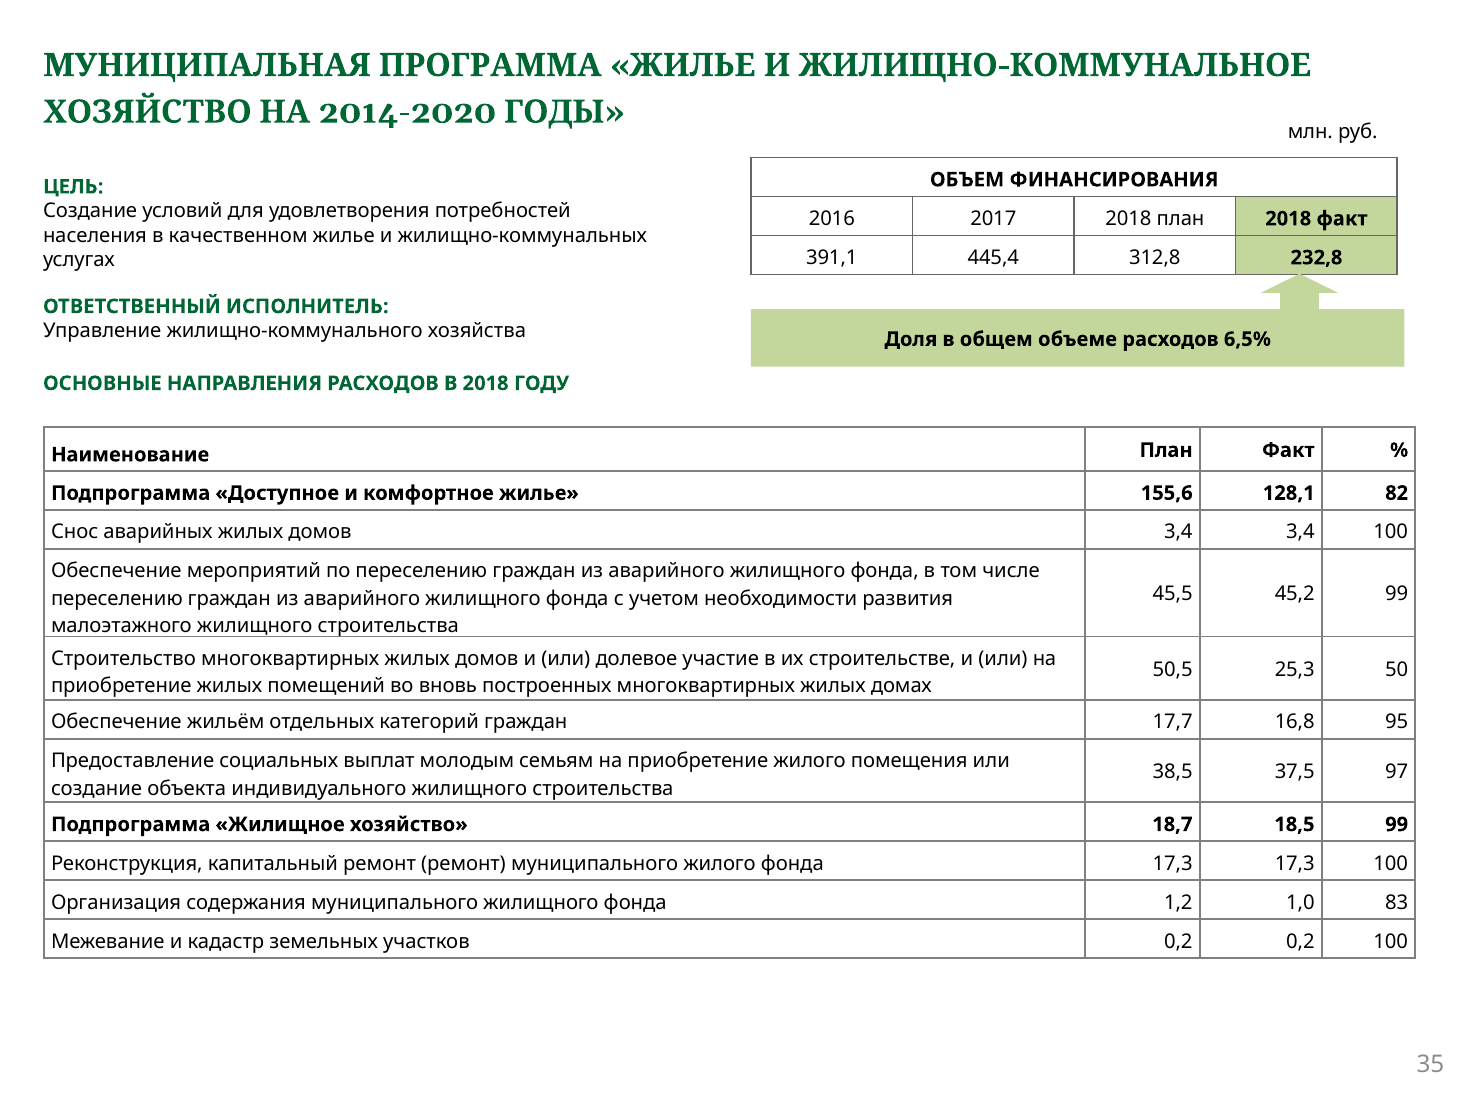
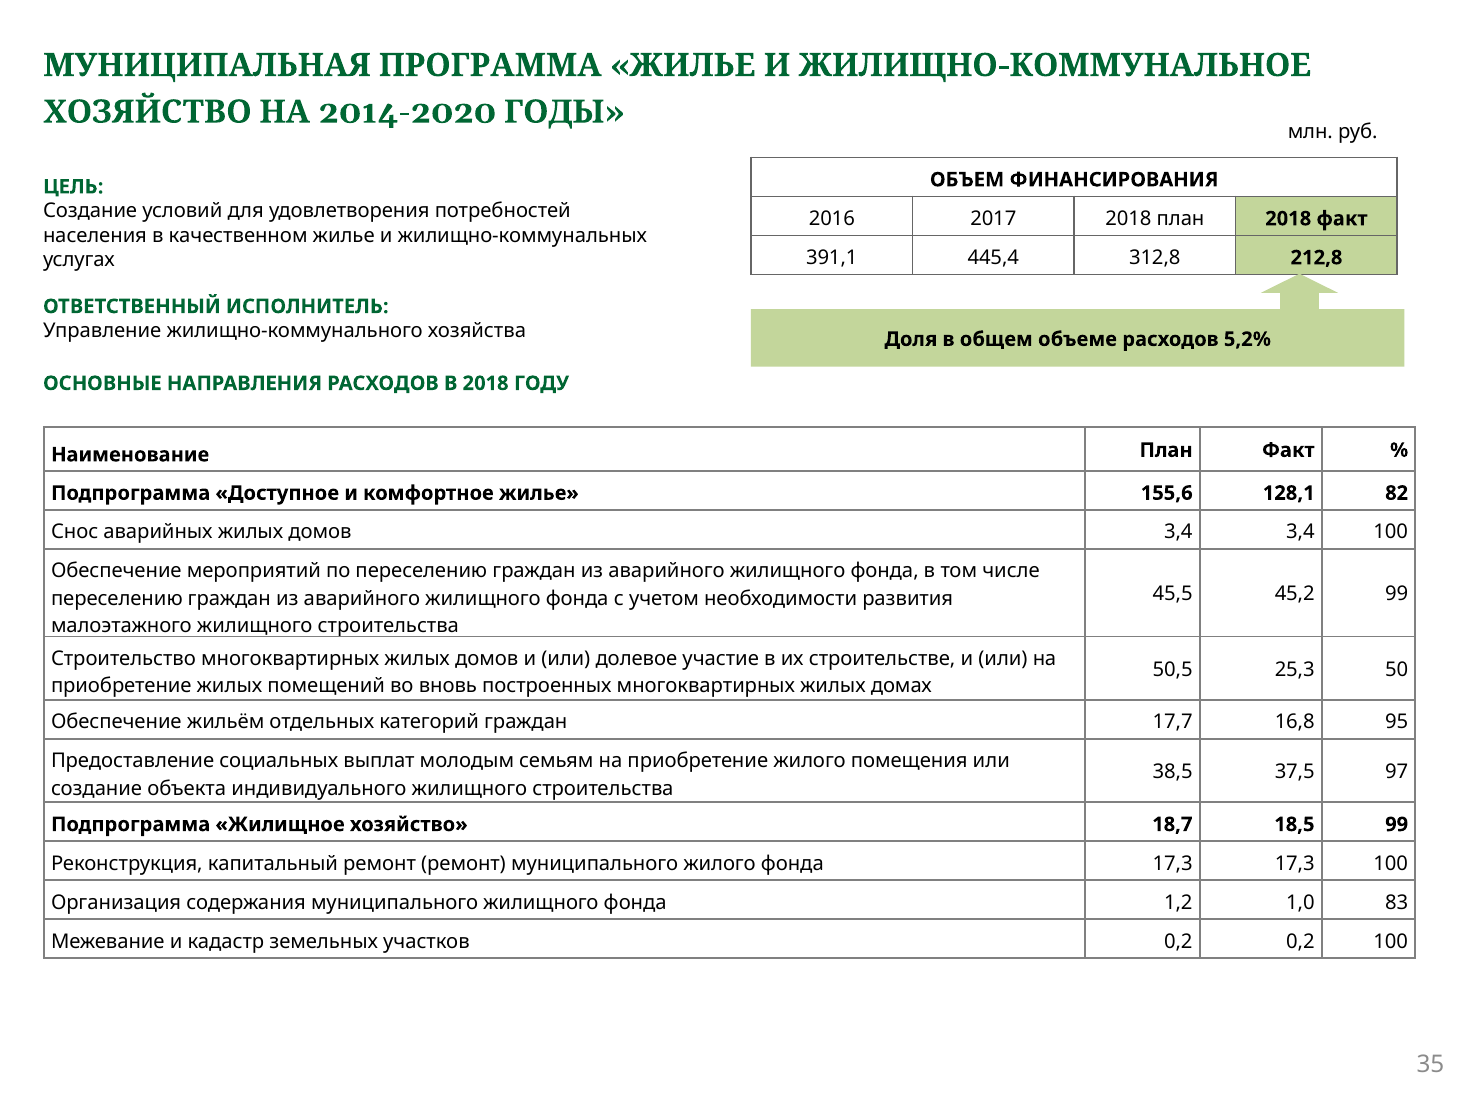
232,8: 232,8 -> 212,8
6,5%: 6,5% -> 5,2%
